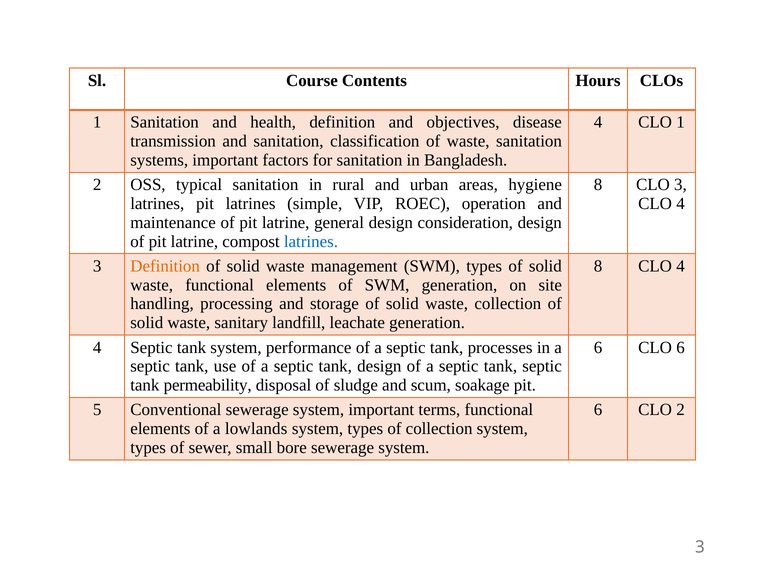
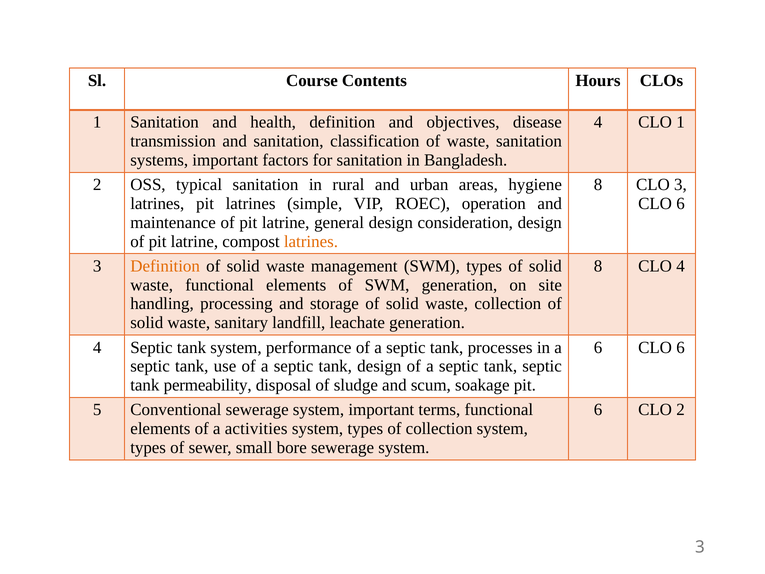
4 at (681, 204): 4 -> 6
latrines at (311, 241) colour: blue -> orange
lowlands: lowlands -> activities
